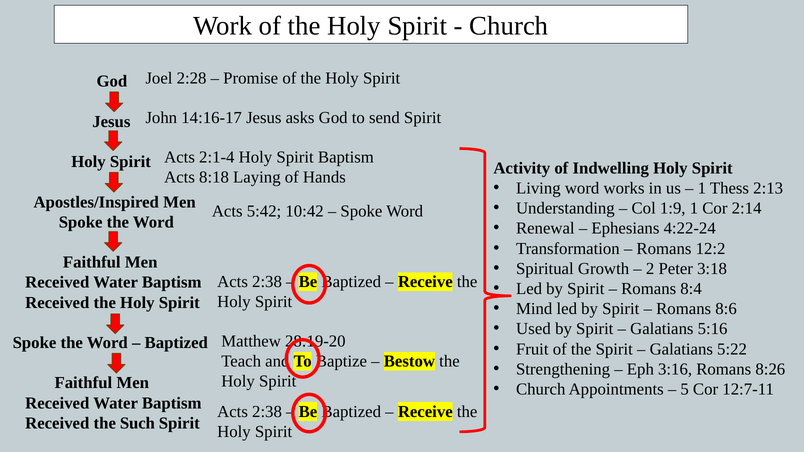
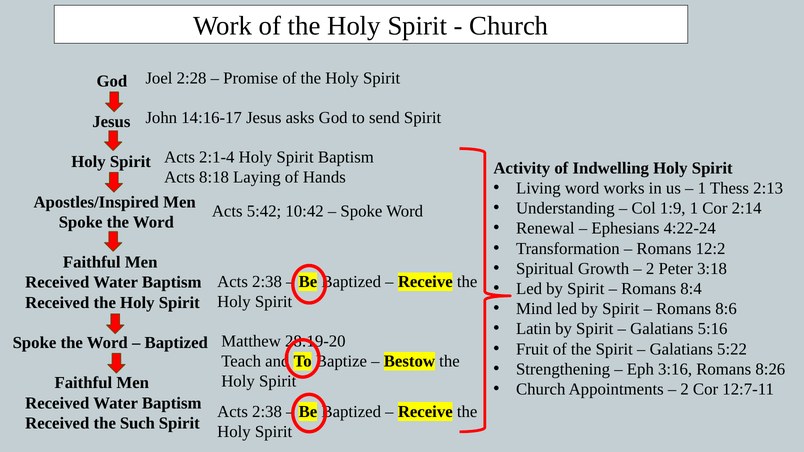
Used: Used -> Latin
5 at (685, 389): 5 -> 2
